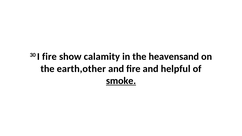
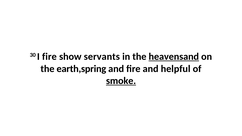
calamity: calamity -> servants
heavensand underline: none -> present
earth,other: earth,other -> earth,spring
